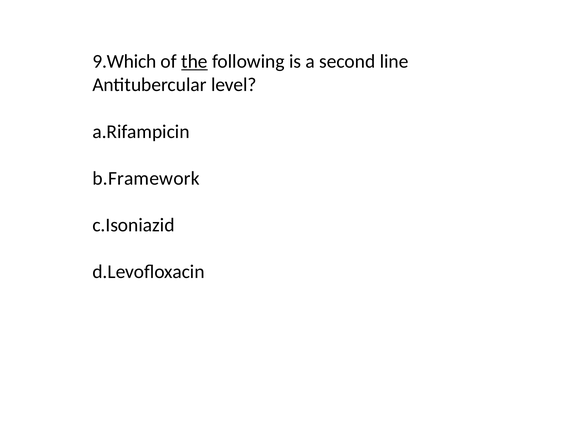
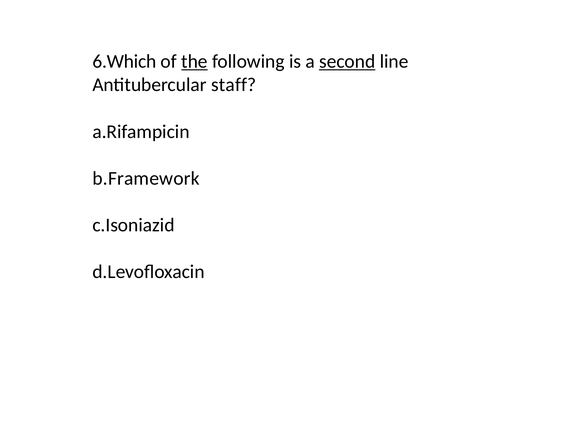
9.Which: 9.Which -> 6.Which
second underline: none -> present
level: level -> staff
